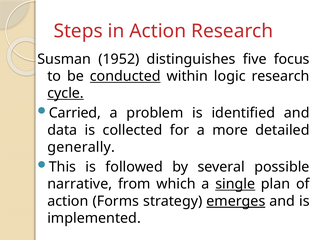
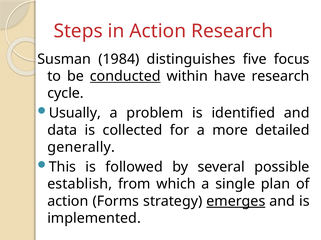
1952: 1952 -> 1984
logic: logic -> have
cycle underline: present -> none
Carried: Carried -> Usually
narrative: narrative -> establish
single underline: present -> none
